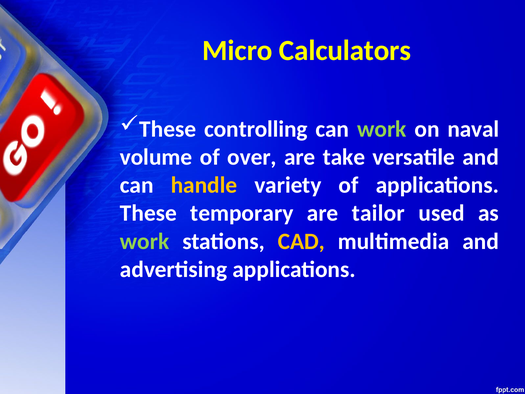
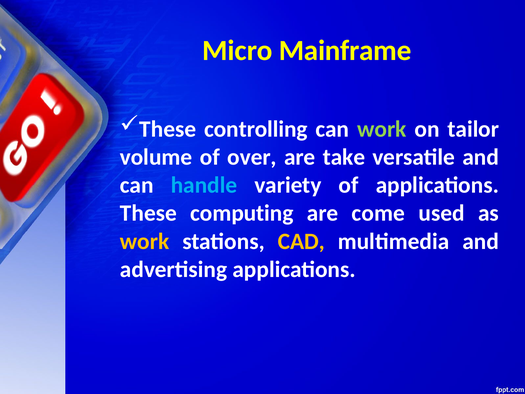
Calculators: Calculators -> Mainframe
naval: naval -> tailor
handle colour: yellow -> light blue
temporary: temporary -> computing
tailor: tailor -> come
work at (145, 241) colour: light green -> yellow
